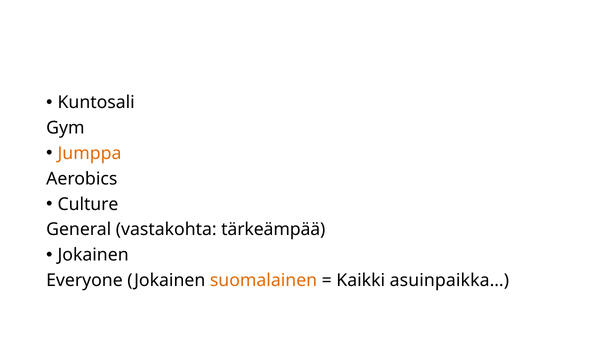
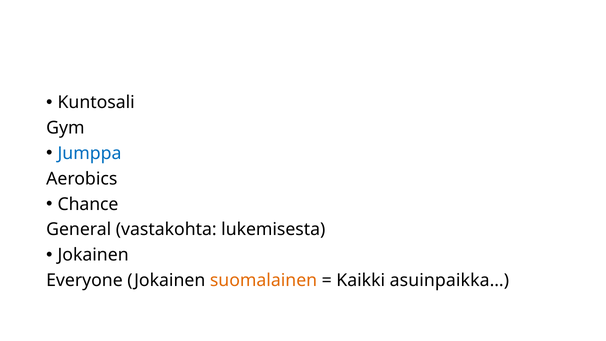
Jumppa colour: orange -> blue
Culture: Culture -> Chance
tärkeämpää: tärkeämpää -> lukemisesta
